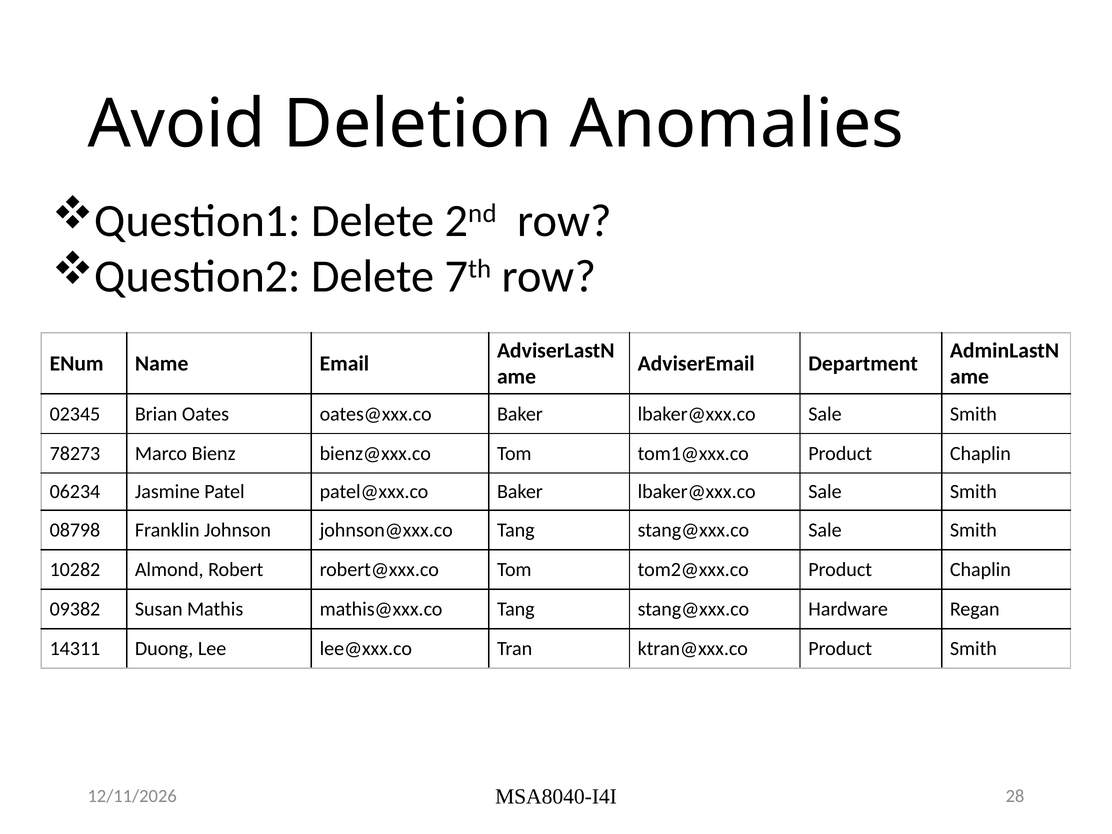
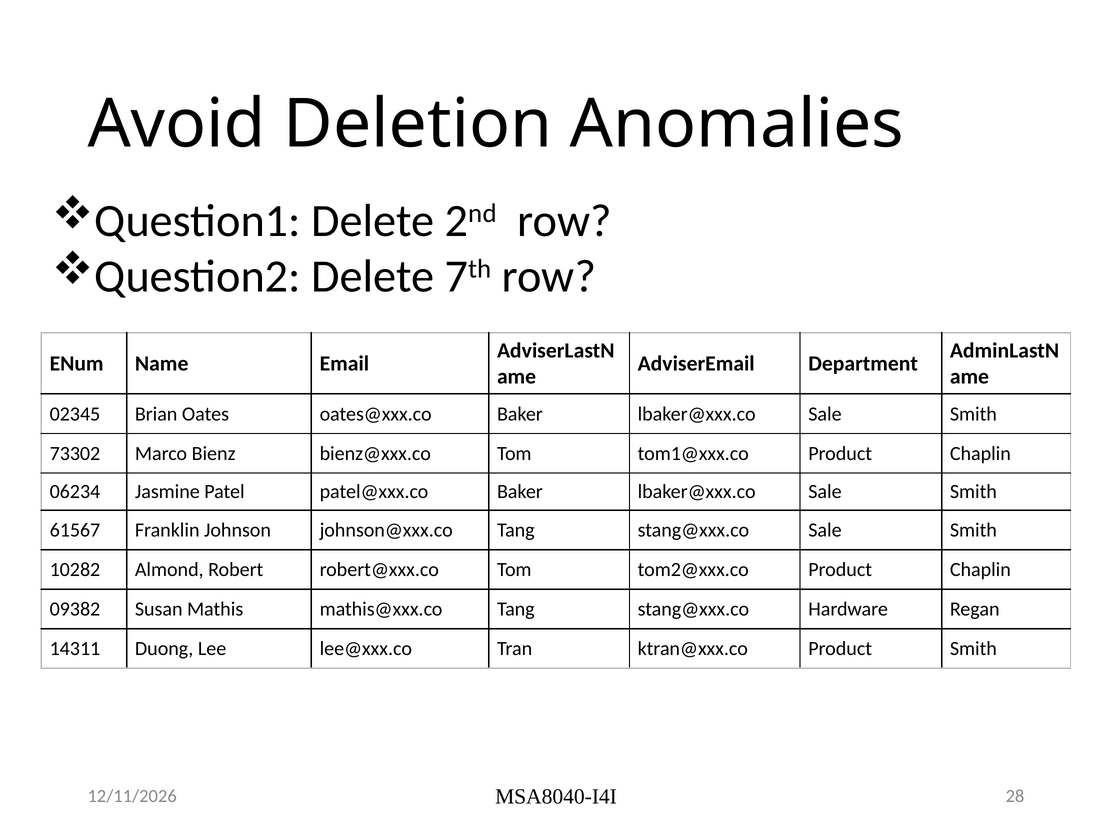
78273: 78273 -> 73302
08798: 08798 -> 61567
